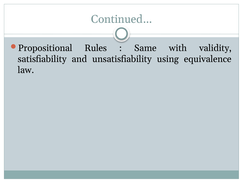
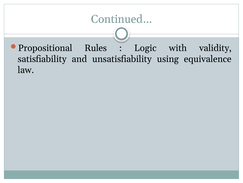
Same: Same -> Logic
